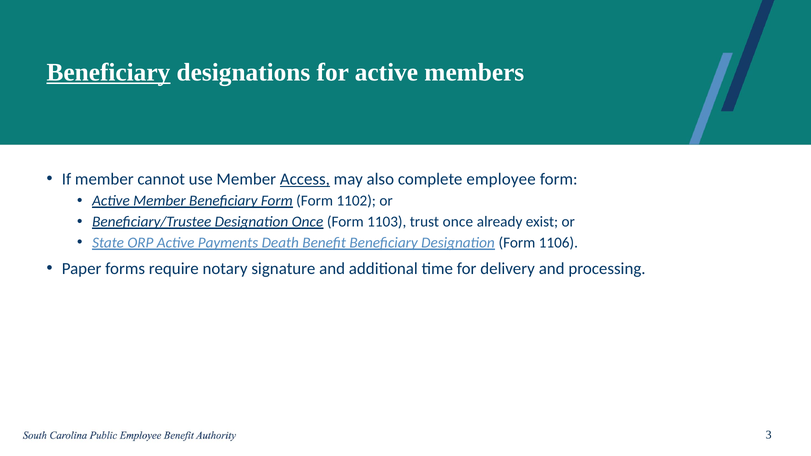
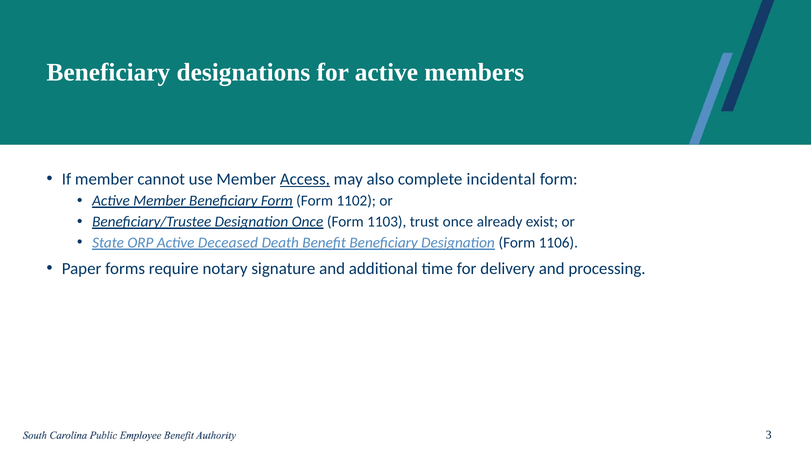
Beneficiary at (108, 72) underline: present -> none
employee: employee -> incidental
Payments: Payments -> Deceased
